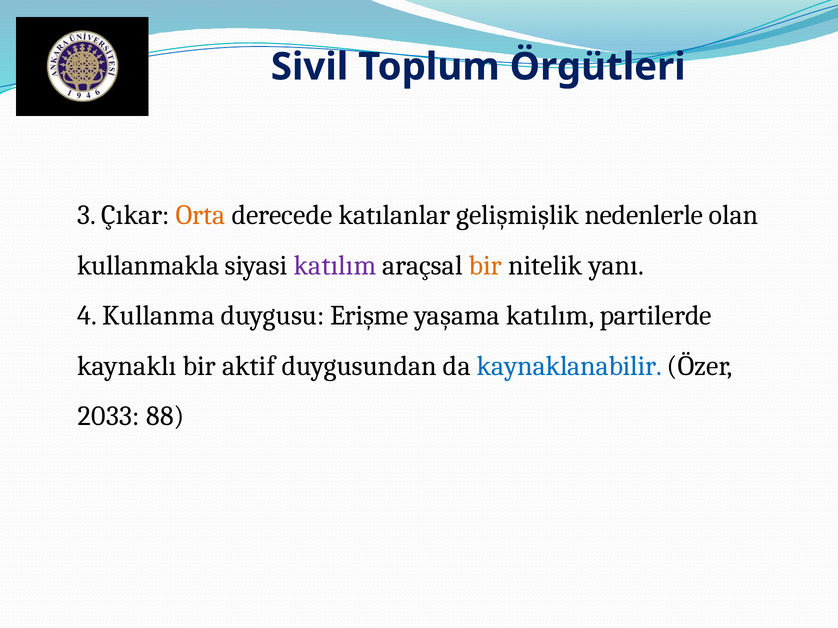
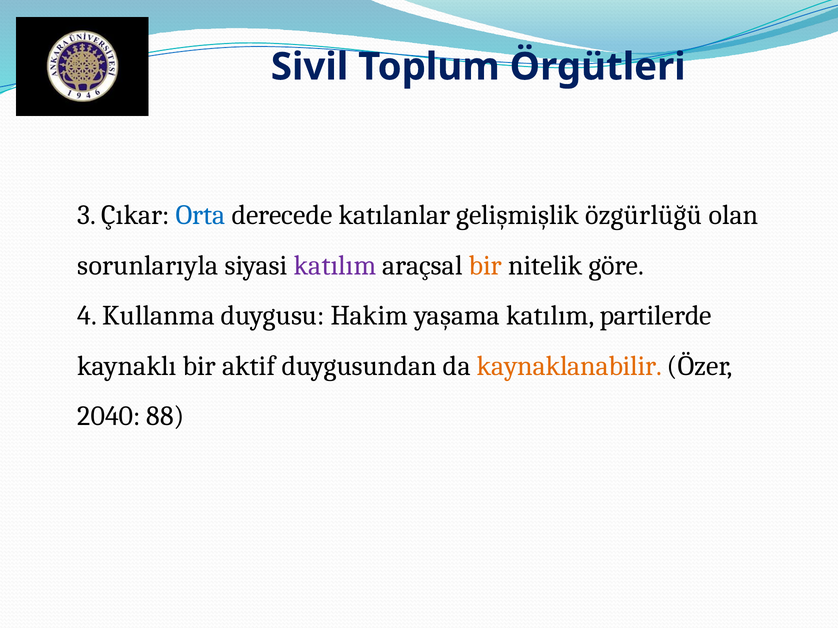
Orta colour: orange -> blue
nedenlerle: nedenlerle -> özgürlüğü
kullanmakla: kullanmakla -> sorunlarıyla
yanı: yanı -> göre
Erişme: Erişme -> Hakim
kaynaklanabilir colour: blue -> orange
2033: 2033 -> 2040
